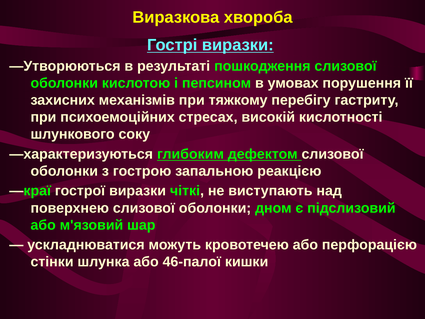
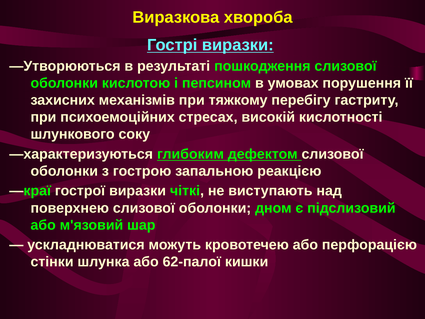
46-палої: 46-палої -> 62-палої
